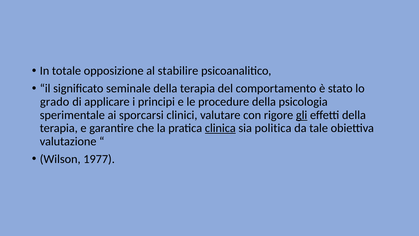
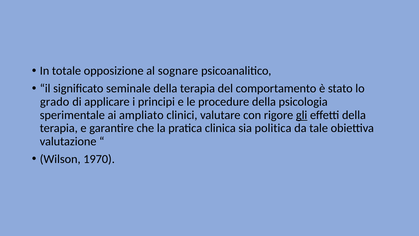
stabilire: stabilire -> sognare
sporcarsi: sporcarsi -> ampliato
clinica underline: present -> none
1977: 1977 -> 1970
